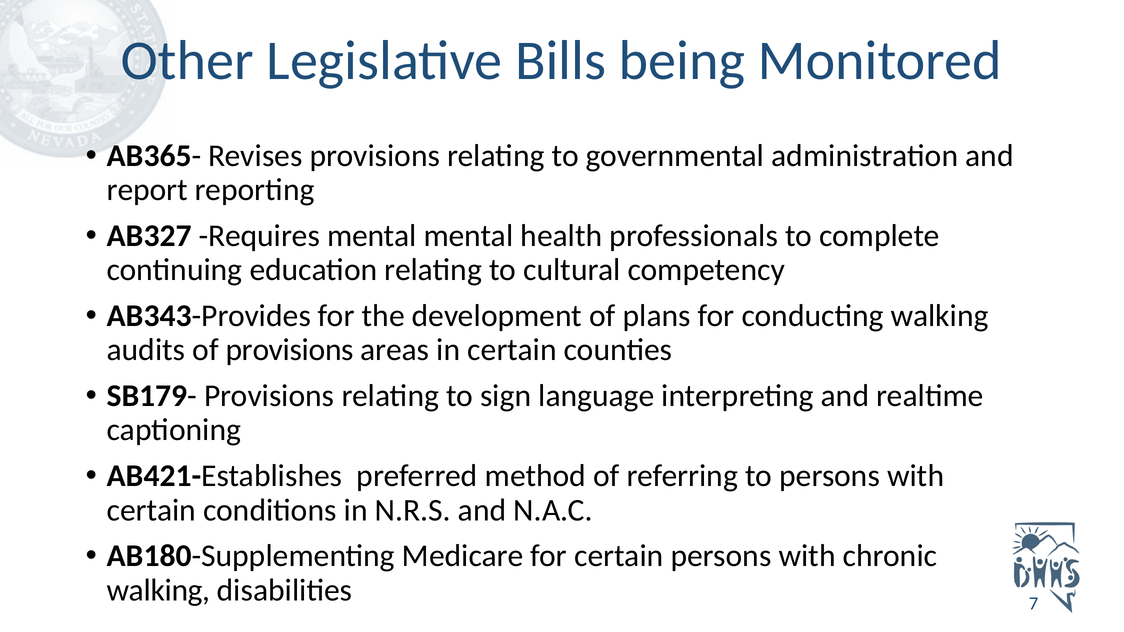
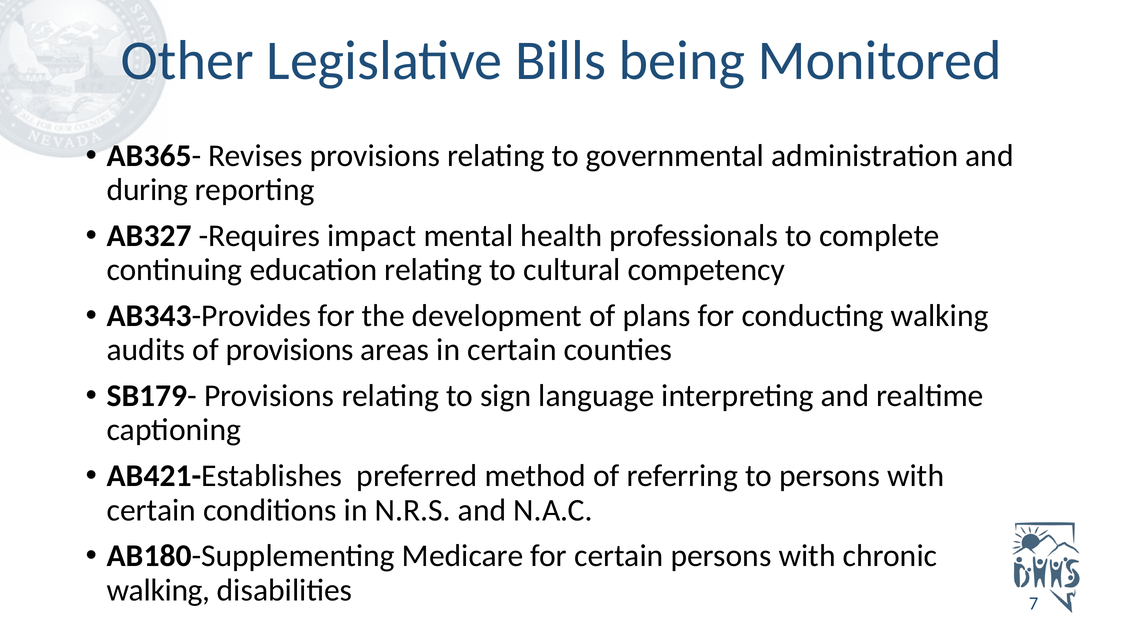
report: report -> during
Requires mental: mental -> impact
